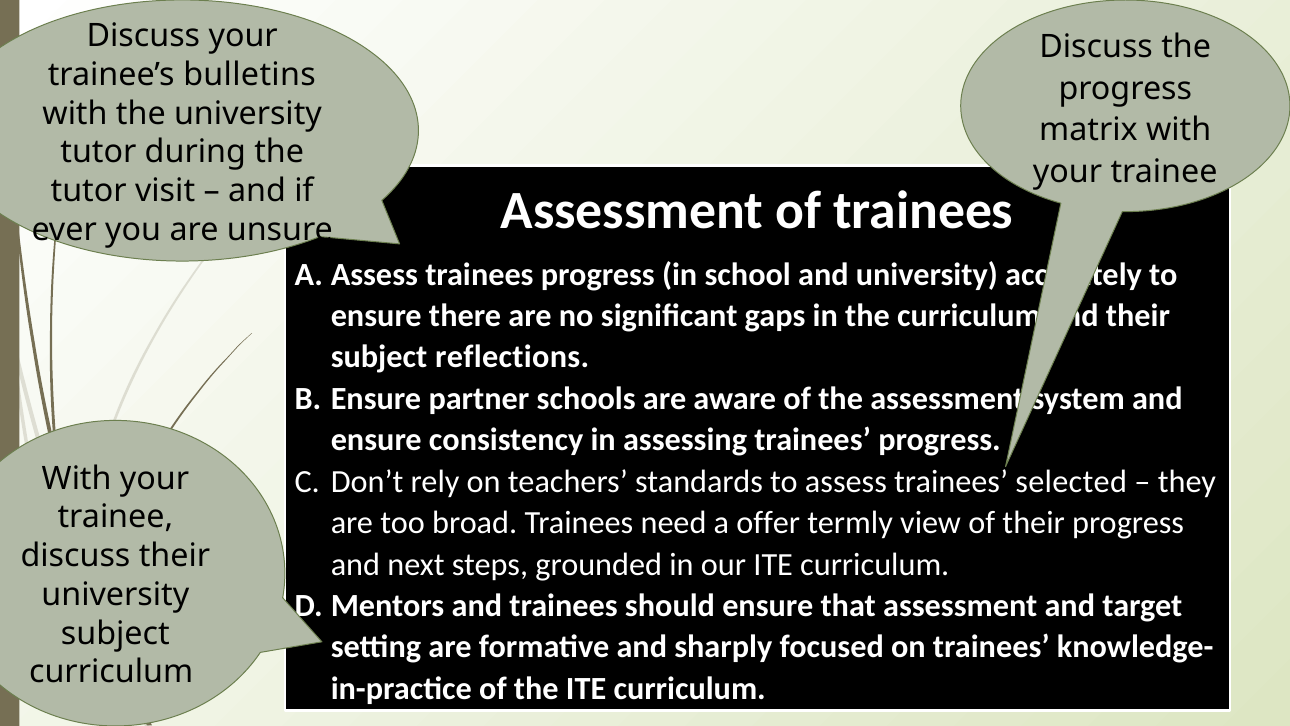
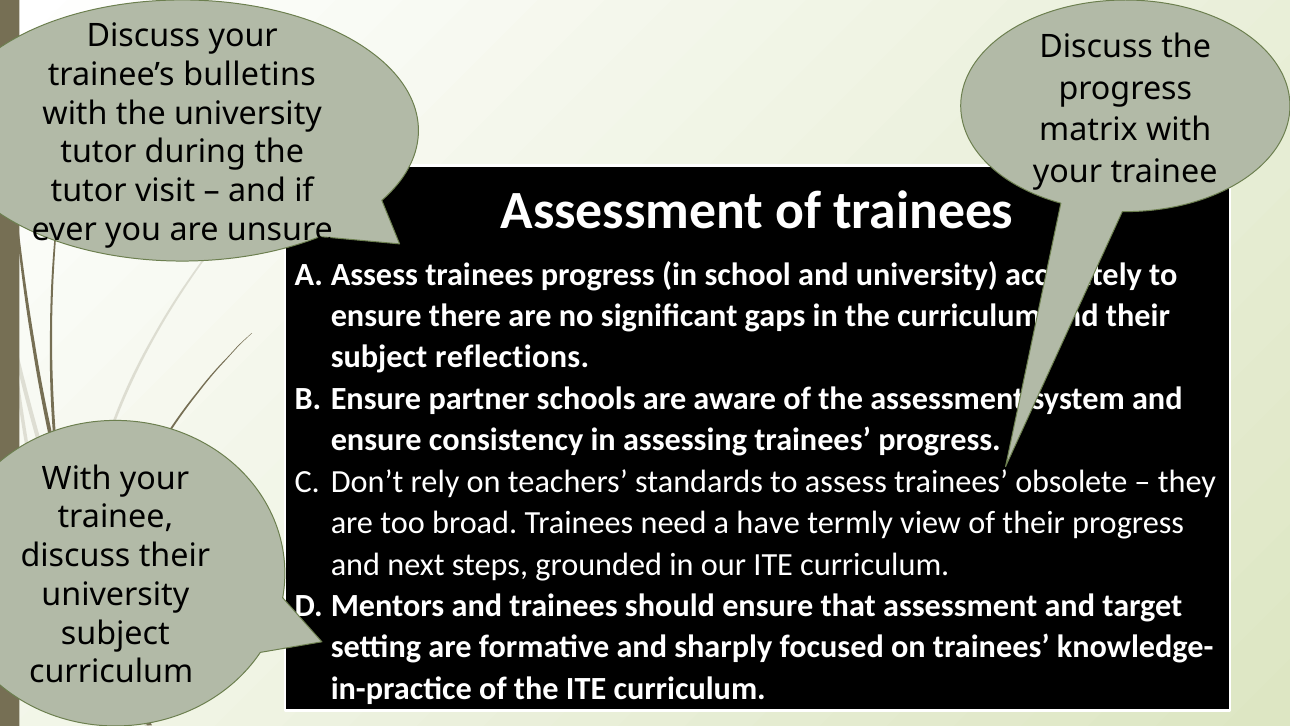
selected: selected -> obsolete
offer: offer -> have
